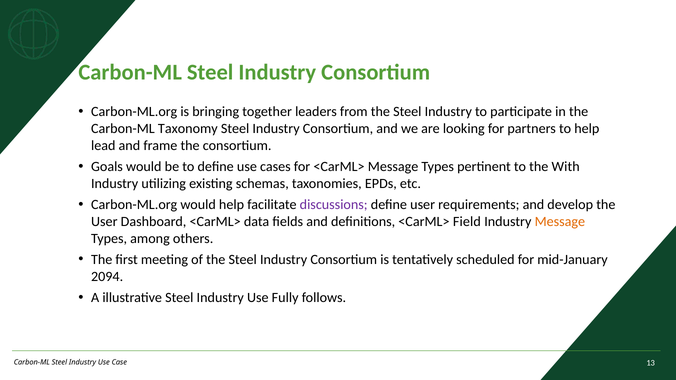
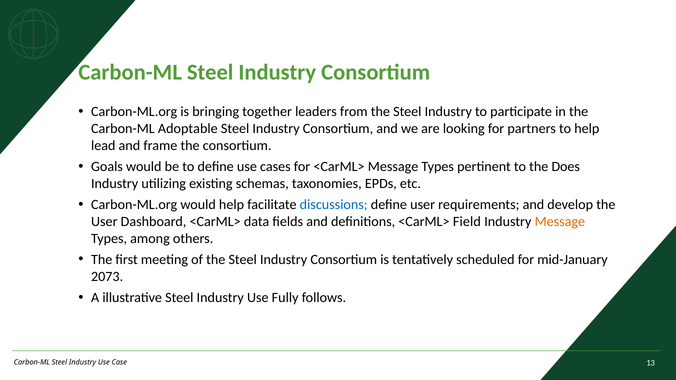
Taxonomy: Taxonomy -> Adoptable
With: With -> Does
discussions colour: purple -> blue
2094: 2094 -> 2073
